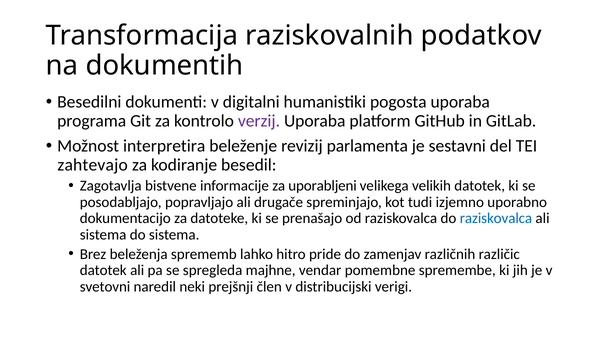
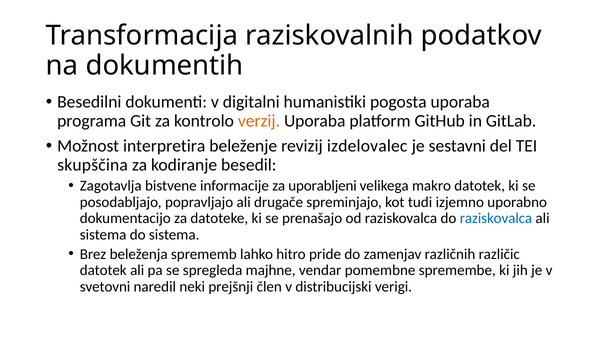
verzij colour: purple -> orange
parlamenta: parlamenta -> izdelovalec
zahtevajo: zahtevajo -> skupščina
velikih: velikih -> makro
